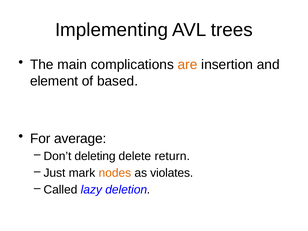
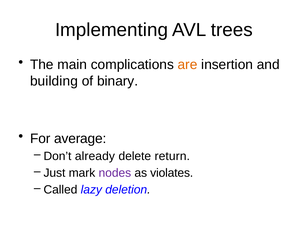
element: element -> building
based: based -> binary
deleting: deleting -> already
nodes colour: orange -> purple
